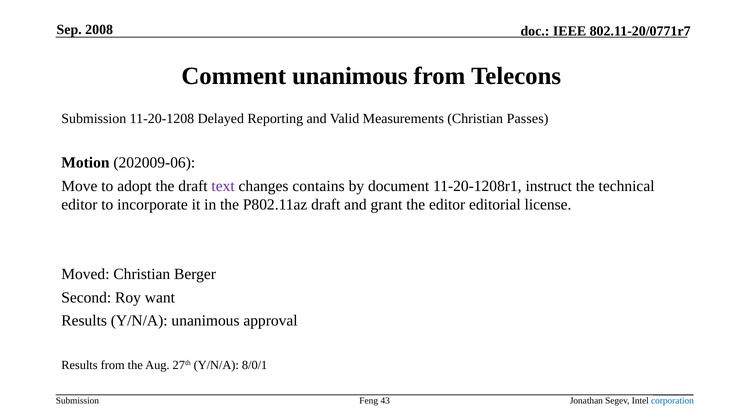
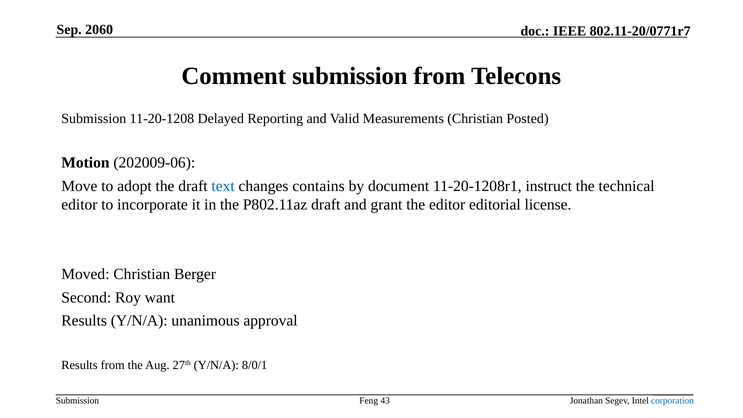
2008: 2008 -> 2060
Comment unanimous: unanimous -> submission
Passes: Passes -> Posted
text colour: purple -> blue
